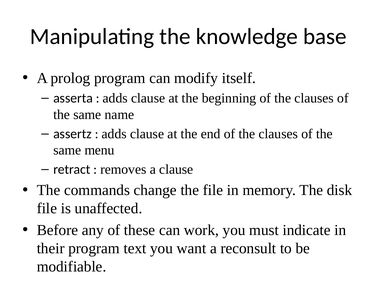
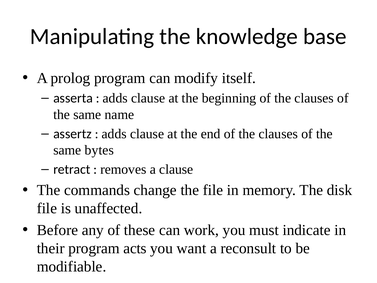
menu: menu -> bytes
text: text -> acts
